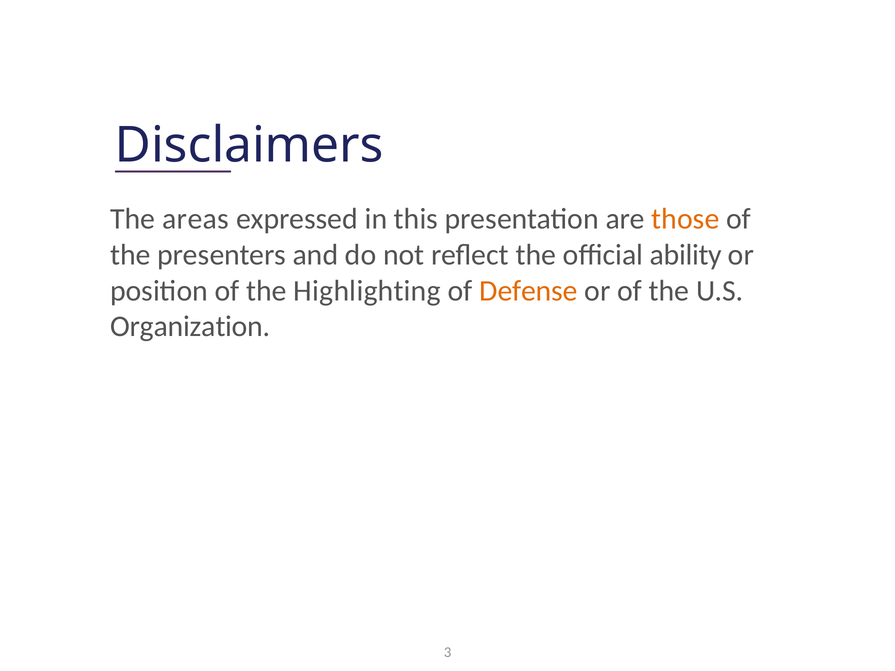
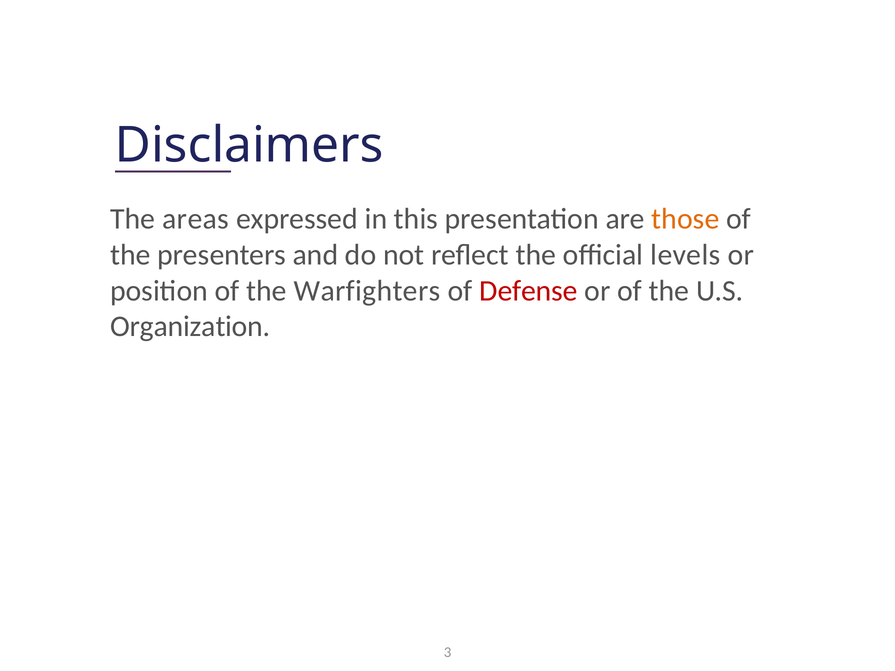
ability: ability -> levels
Highlighting: Highlighting -> Warfighters
Defense colour: orange -> red
